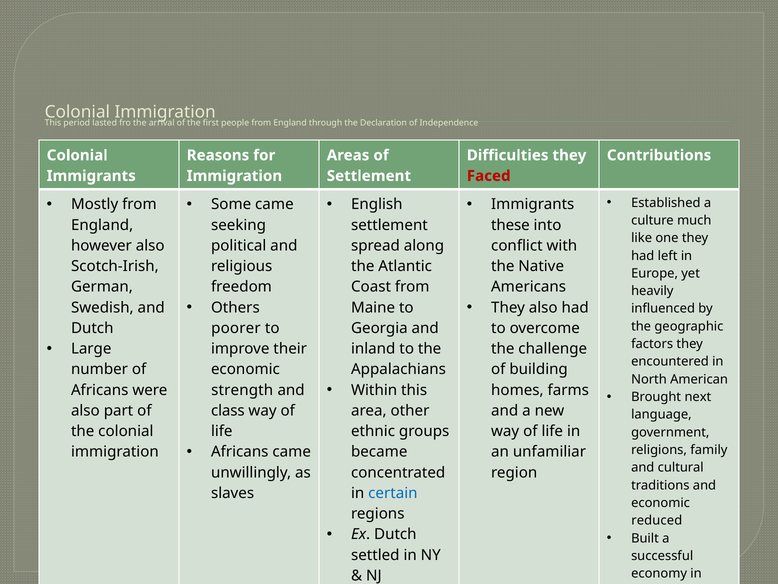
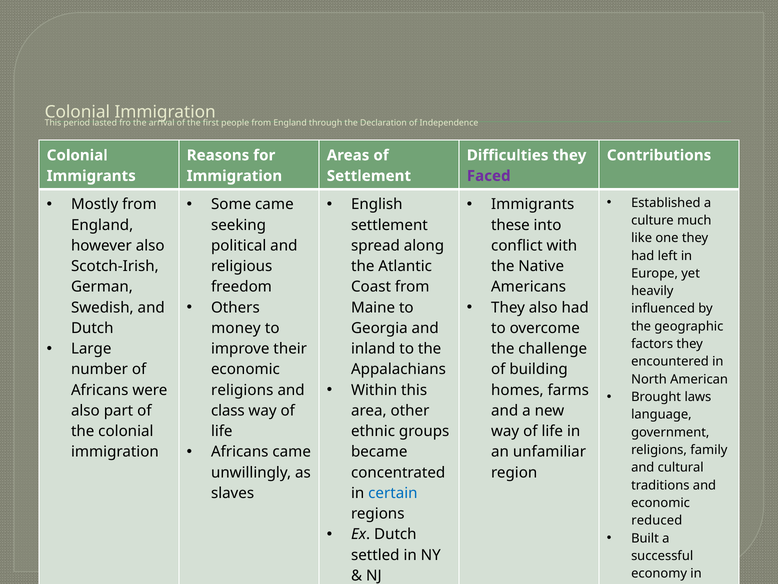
Faced colour: red -> purple
poorer: poorer -> money
strength at (242, 390): strength -> religions
next: next -> laws
